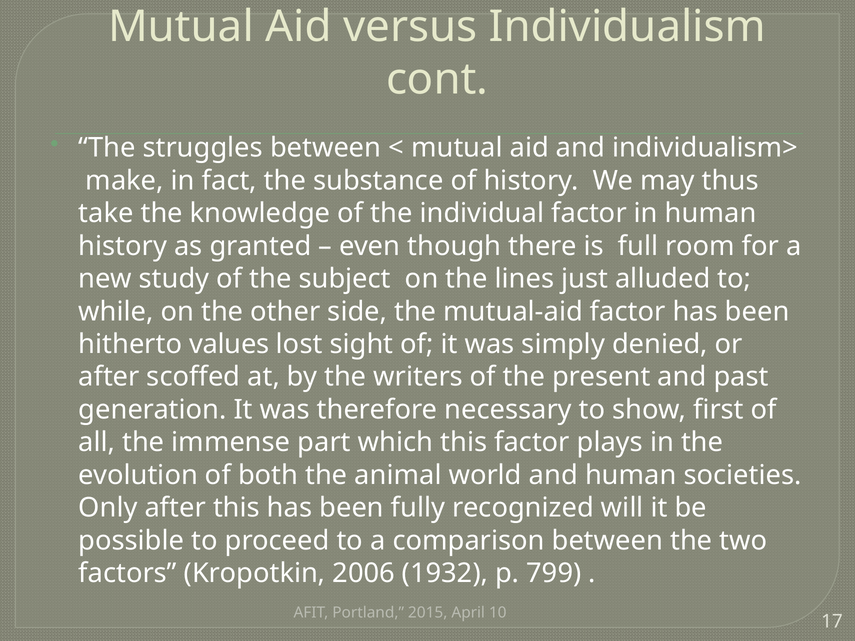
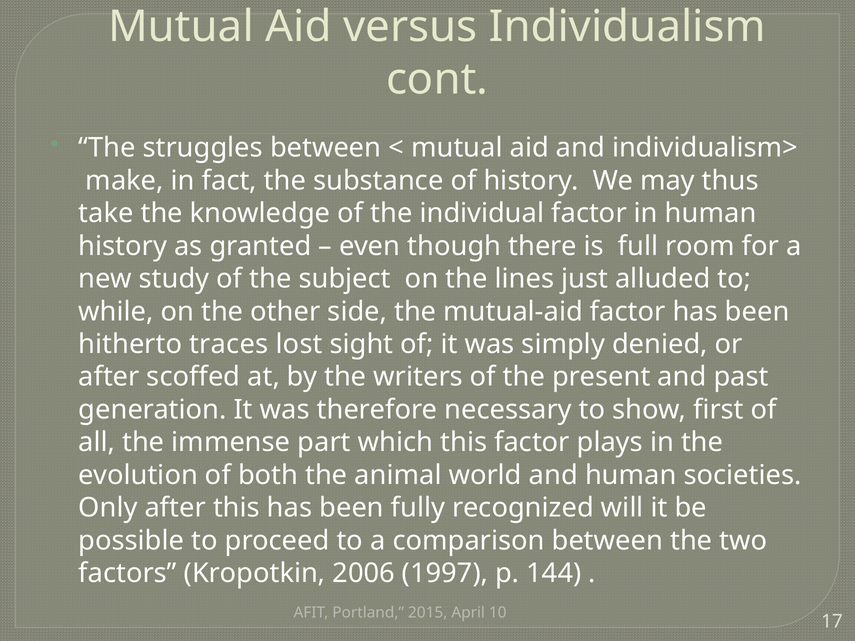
values: values -> traces
1932: 1932 -> 1997
799: 799 -> 144
